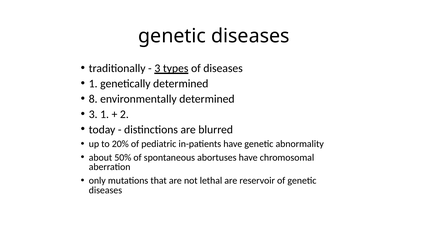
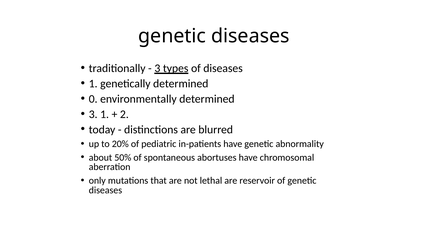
8: 8 -> 0
